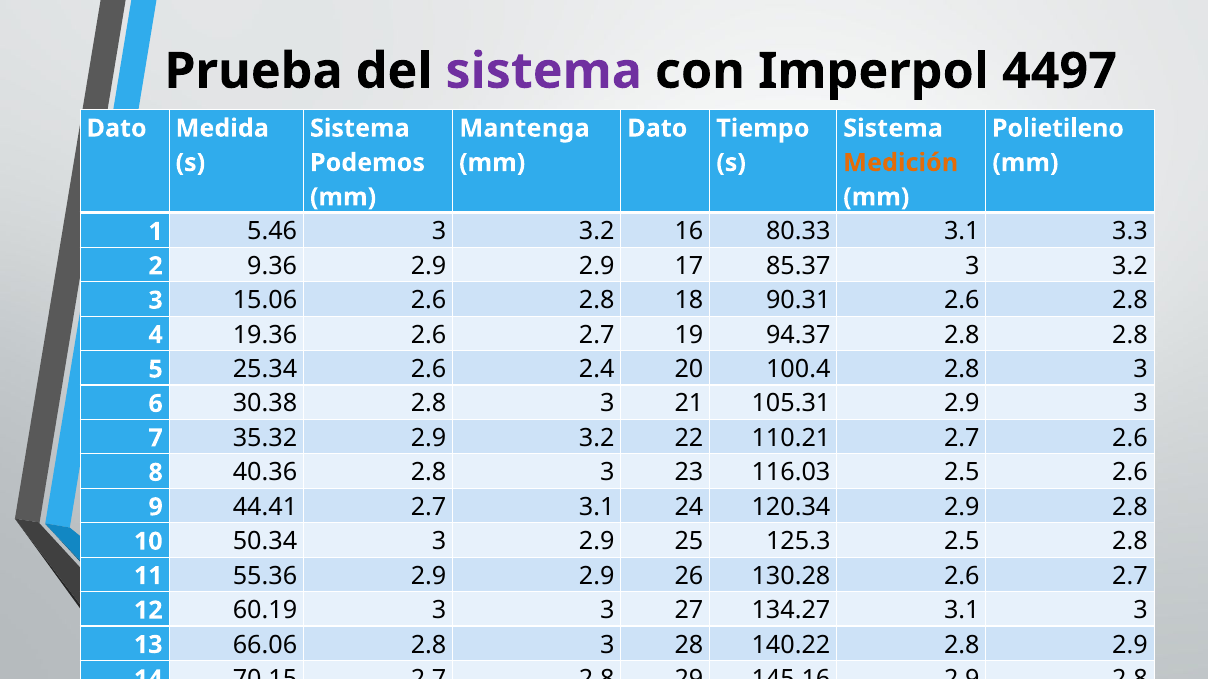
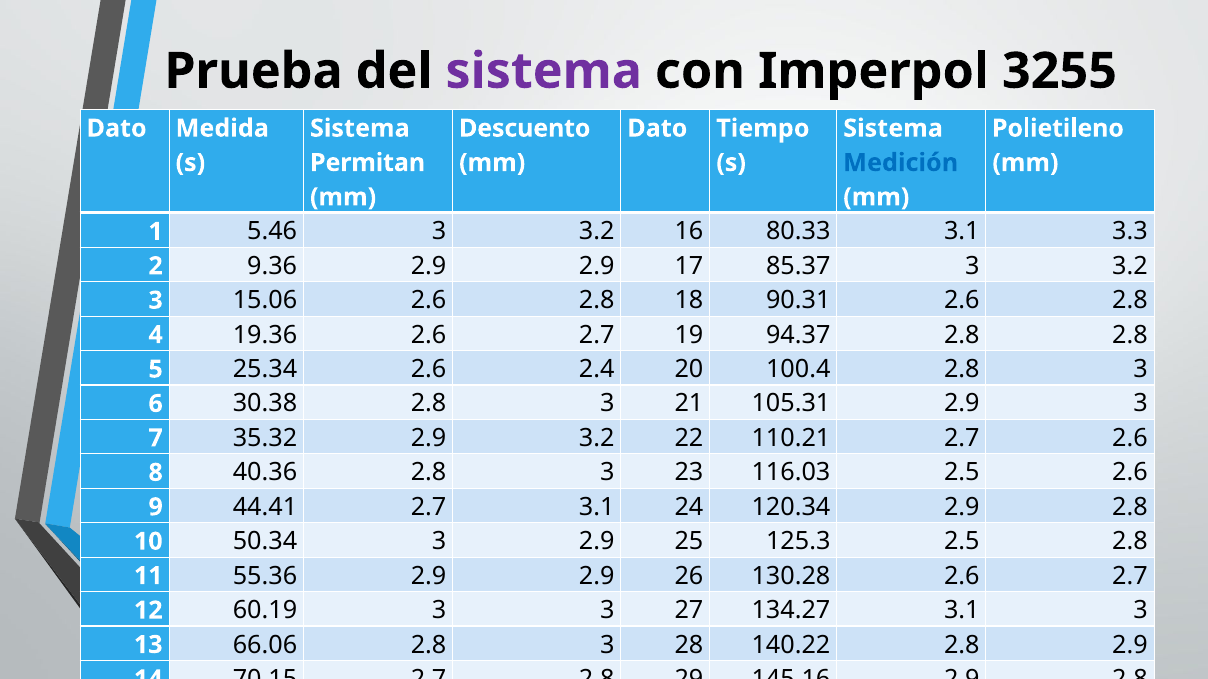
4497: 4497 -> 3255
Mantenga: Mantenga -> Descuento
Podemos: Podemos -> Permitan
Medición colour: orange -> blue
